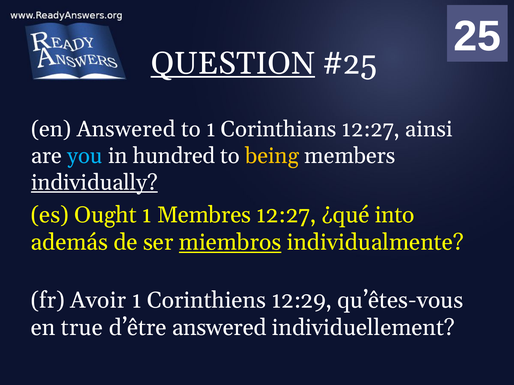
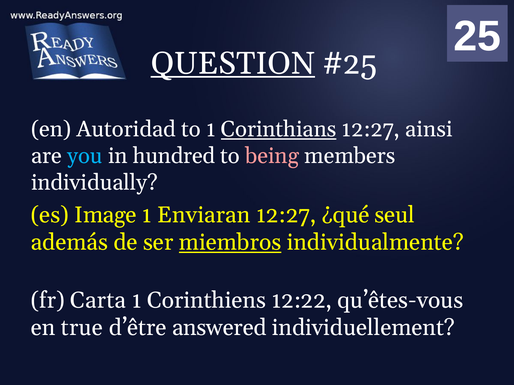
en Answered: Answered -> Autoridad
Corinthians underline: none -> present
being colour: yellow -> pink
individually underline: present -> none
Ought: Ought -> Image
Membres: Membres -> Enviaran
into: into -> seul
Avoir: Avoir -> Carta
12:29: 12:29 -> 12:22
